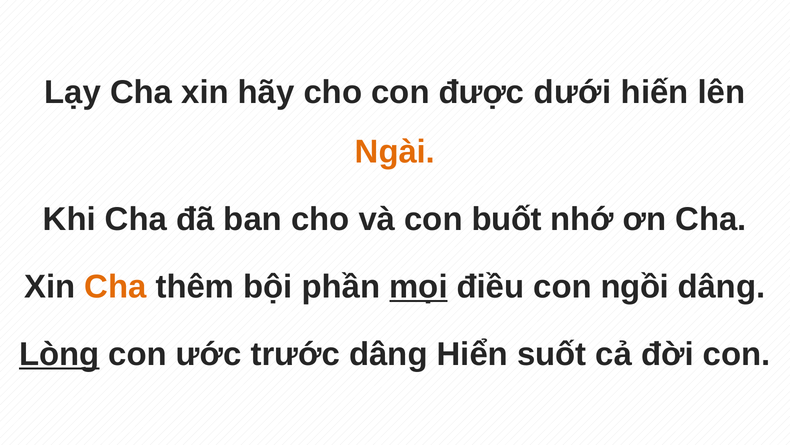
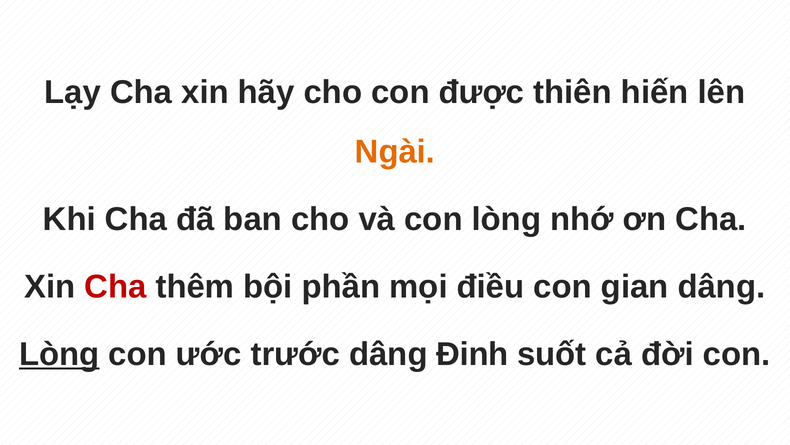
dưới: dưới -> thiên
con buốt: buốt -> lòng
Cha at (115, 287) colour: orange -> red
mọi underline: present -> none
ngồi: ngồi -> gian
Hiển: Hiển -> Đinh
